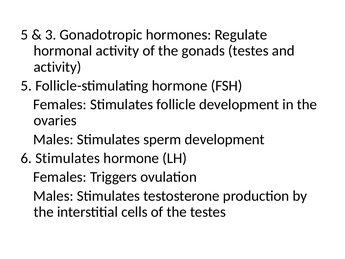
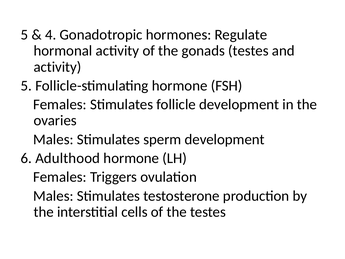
3: 3 -> 4
6 Stimulates: Stimulates -> Adulthood
